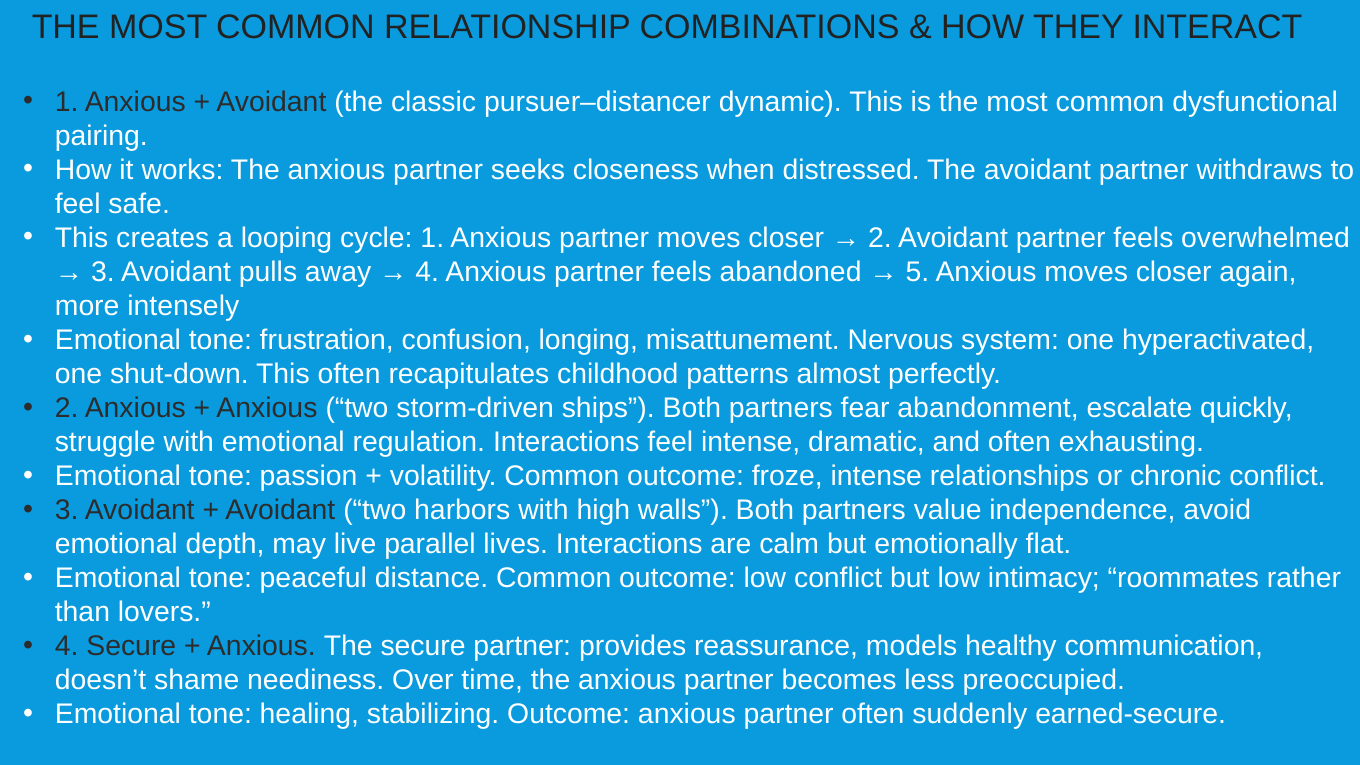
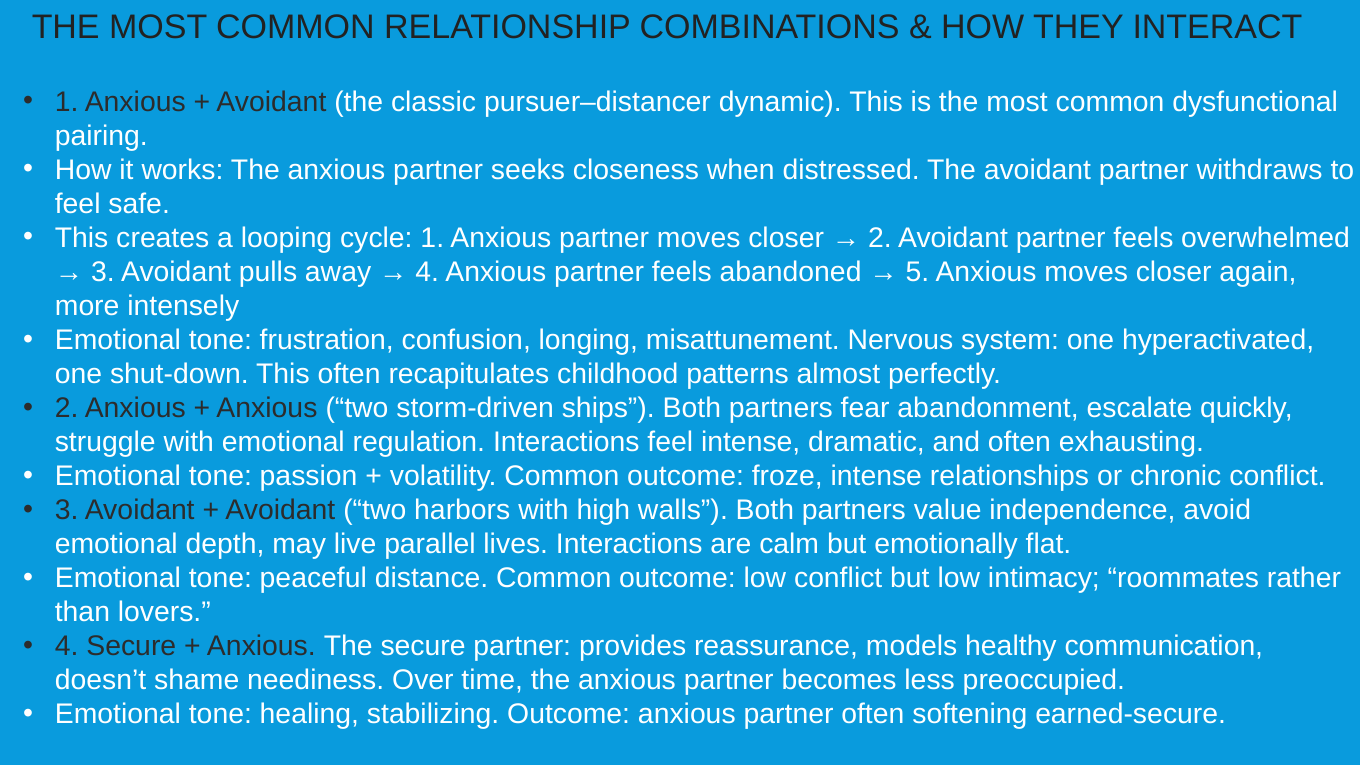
suddenly: suddenly -> softening
